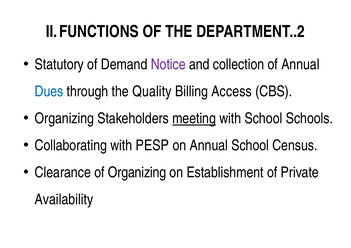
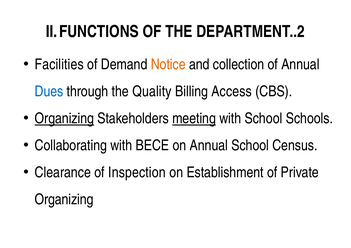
Statutory: Statutory -> Facilities
Notice colour: purple -> orange
Organizing at (64, 119) underline: none -> present
PESP: PESP -> BECE
of Organizing: Organizing -> Inspection
Availability at (64, 200): Availability -> Organizing
